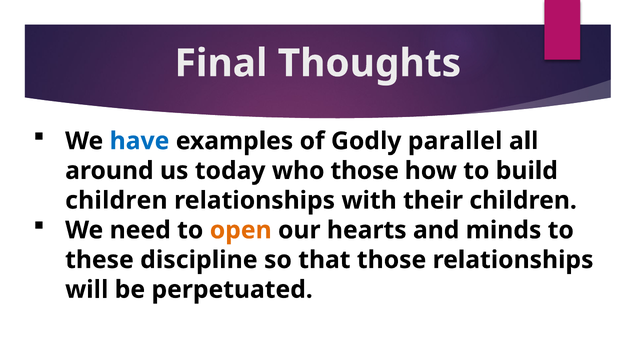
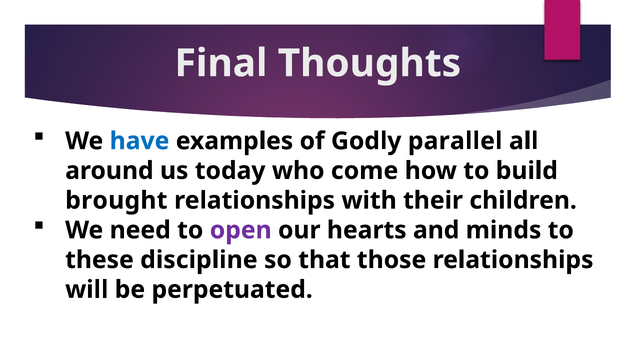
who those: those -> come
children at (116, 200): children -> brought
open colour: orange -> purple
